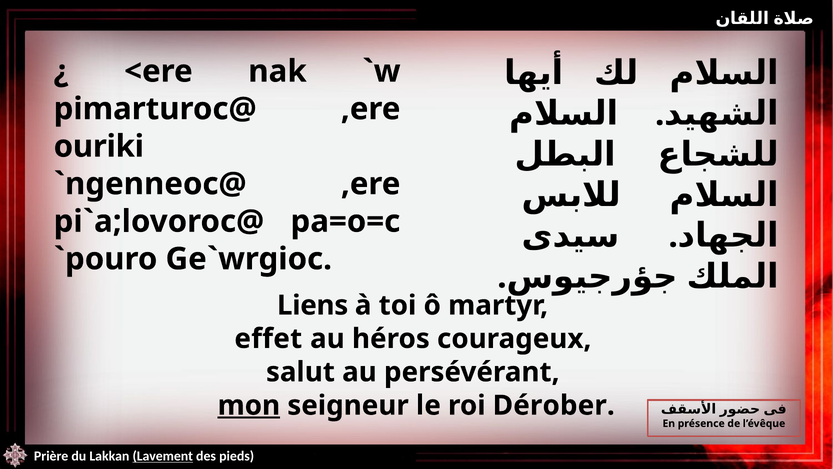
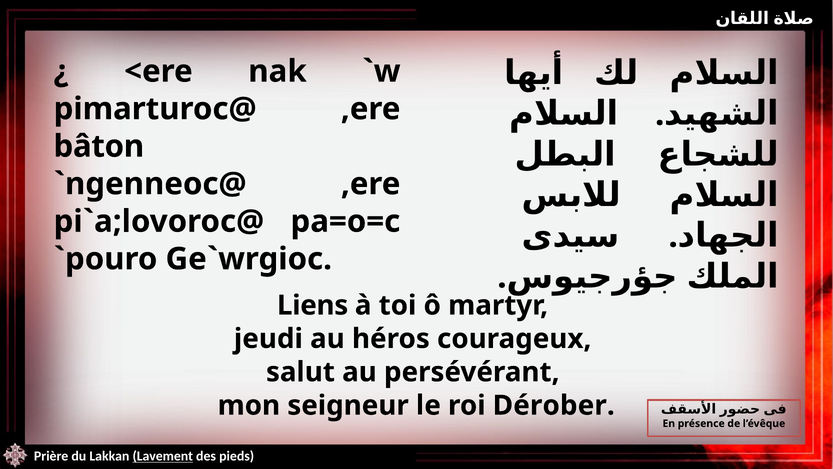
ouriki: ouriki -> bâton
effet: effet -> jeudi
mon underline: present -> none
